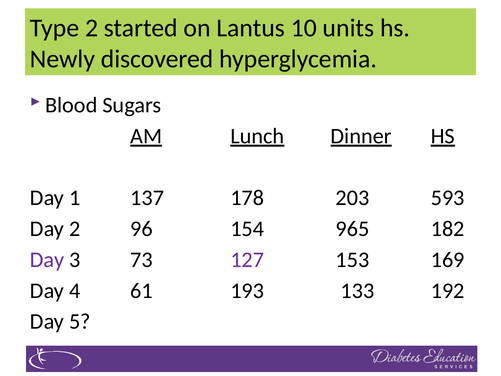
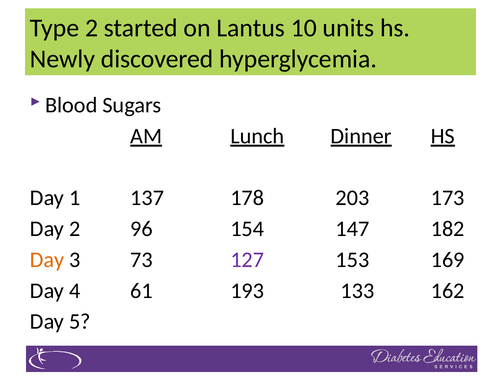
593: 593 -> 173
965: 965 -> 147
Day at (47, 260) colour: purple -> orange
192: 192 -> 162
